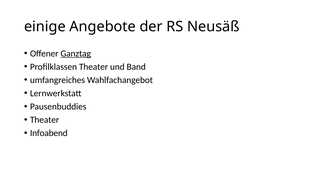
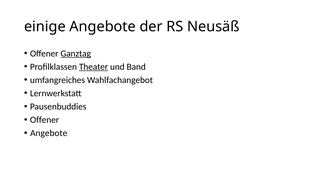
Theater at (94, 67) underline: none -> present
Theater at (45, 120): Theater -> Offener
Infoabend at (49, 133): Infoabend -> Angebote
